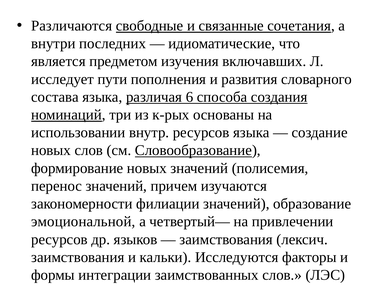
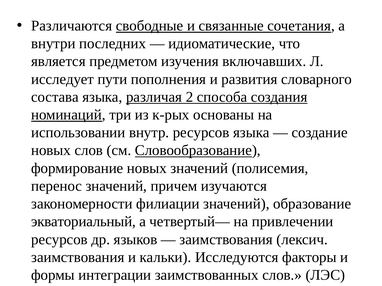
6: 6 -> 2
эмоциональной: эмоциональной -> экваториальный
